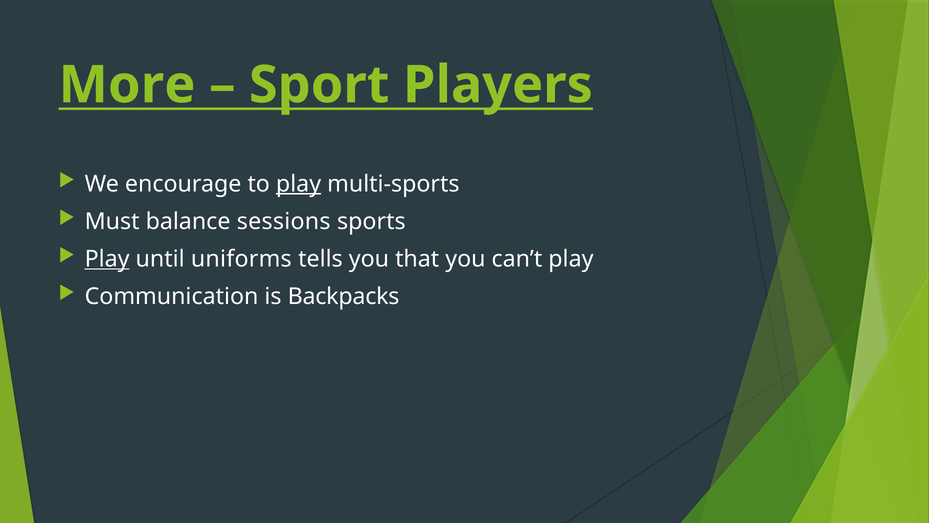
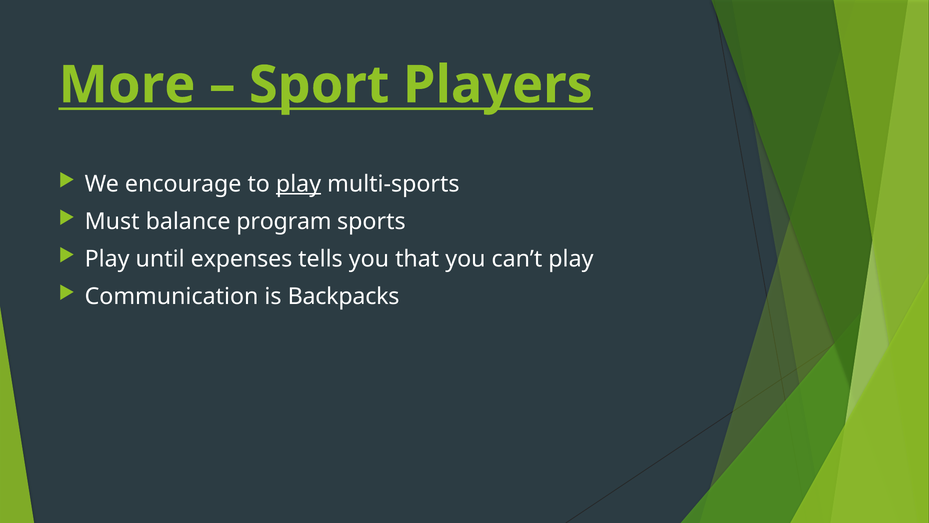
sessions: sessions -> program
Play at (107, 259) underline: present -> none
uniforms: uniforms -> expenses
